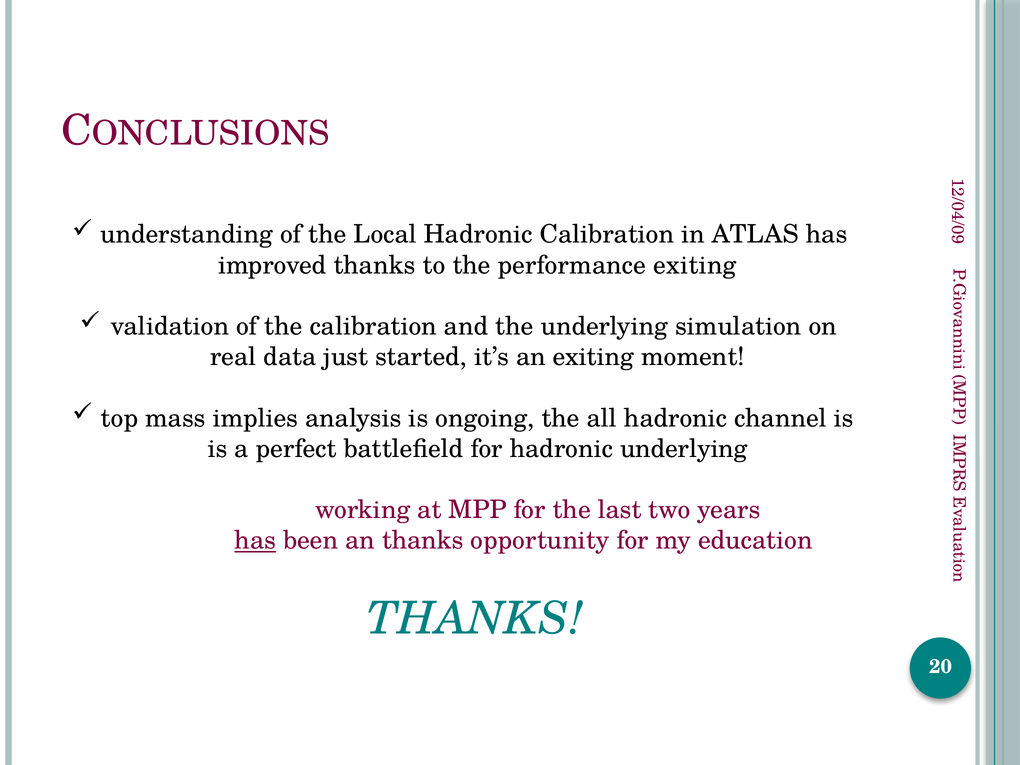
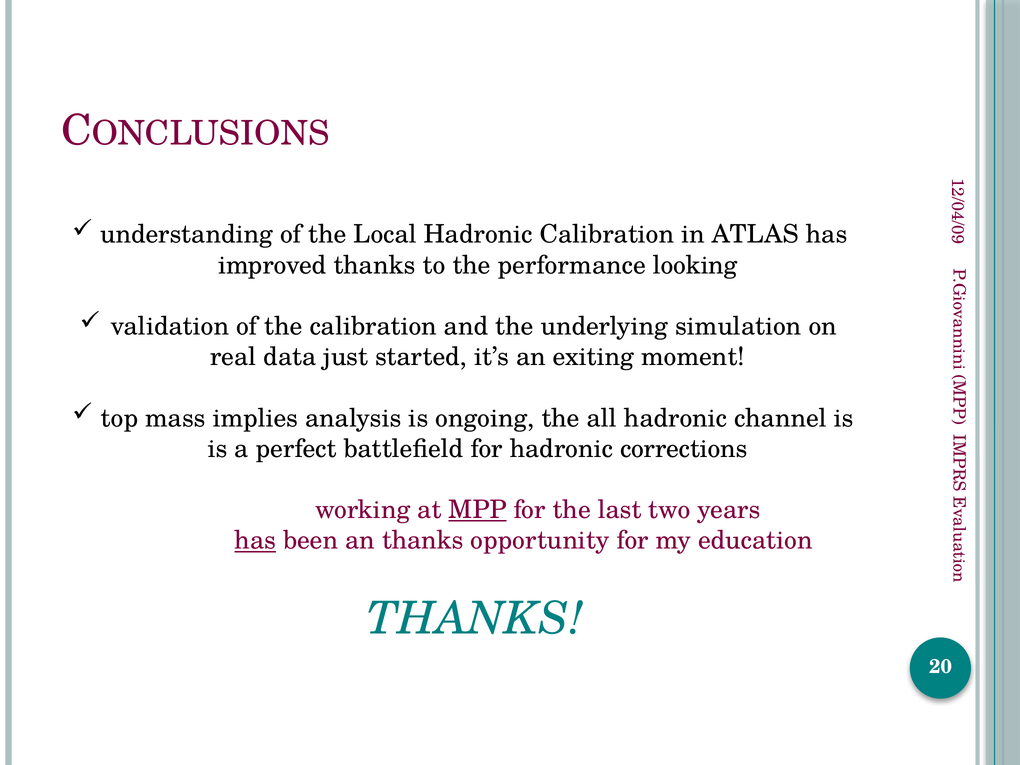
performance exiting: exiting -> looking
hadronic underlying: underlying -> corrections
MPP underline: none -> present
